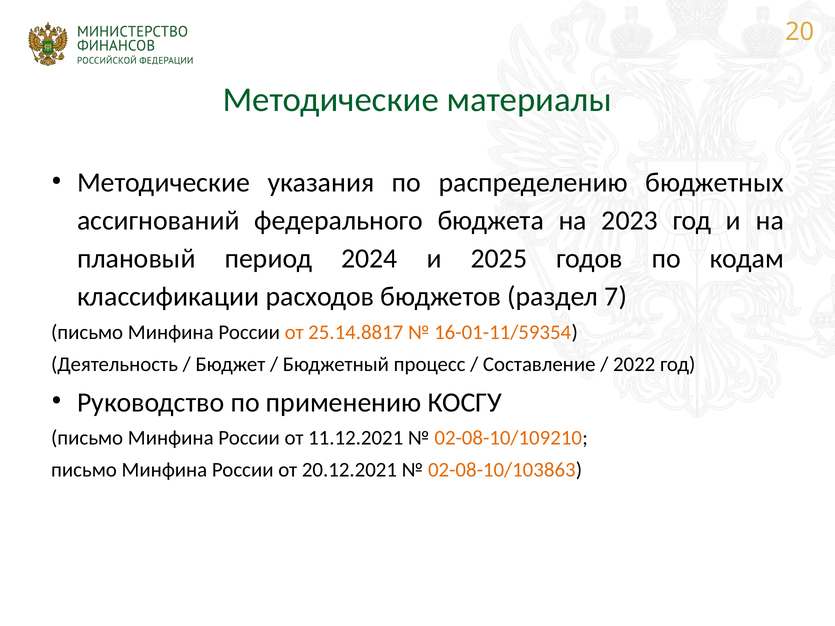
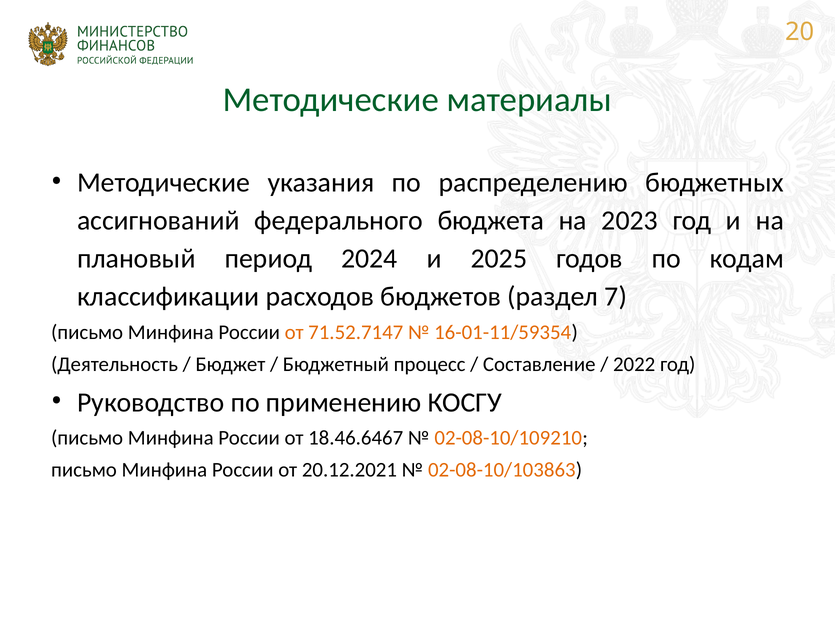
25.14.8817: 25.14.8817 -> 71.52.7147
11.12.2021: 11.12.2021 -> 18.46.6467
